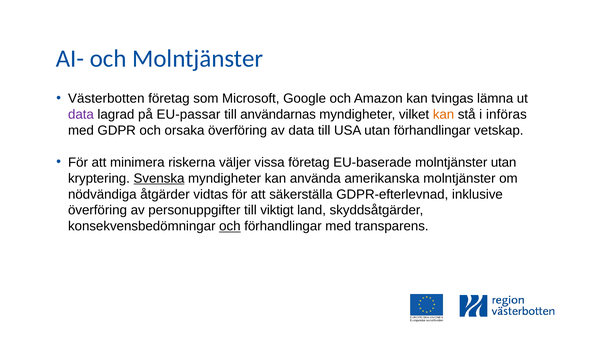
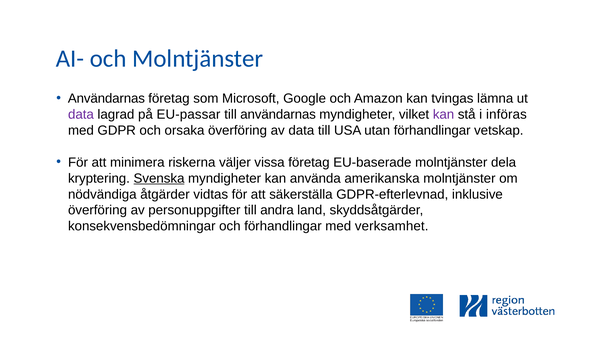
Västerbotten at (106, 98): Västerbotten -> Användarnas
kan at (444, 114) colour: orange -> purple
molntjänster utan: utan -> dela
viktigt: viktigt -> andra
och at (230, 226) underline: present -> none
transparens: transparens -> verksamhet
